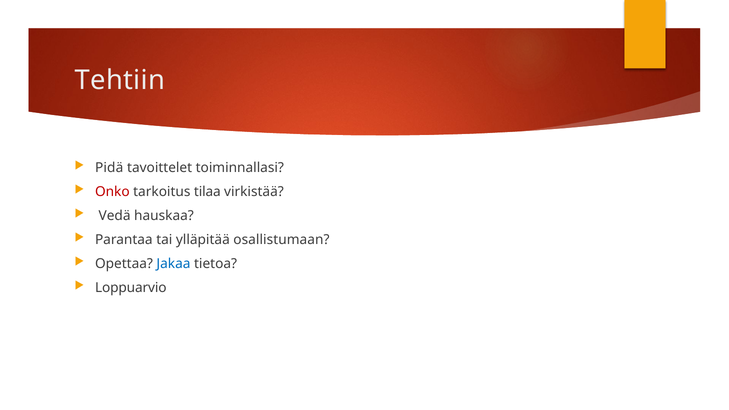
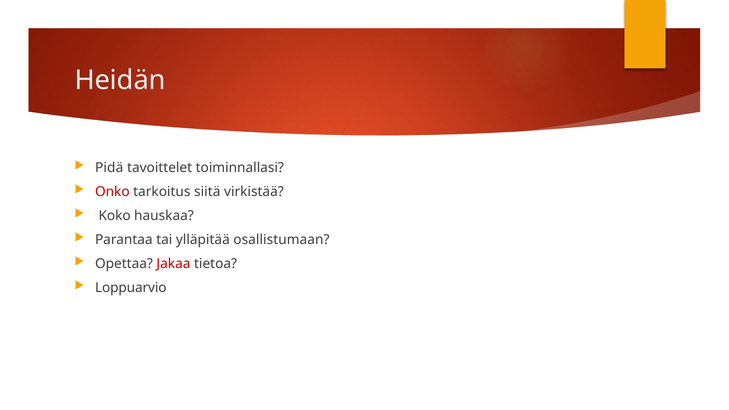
Tehtiin: Tehtiin -> Heidän
tilaa: tilaa -> siitä
Vedä: Vedä -> Koko
Jakaa colour: blue -> red
